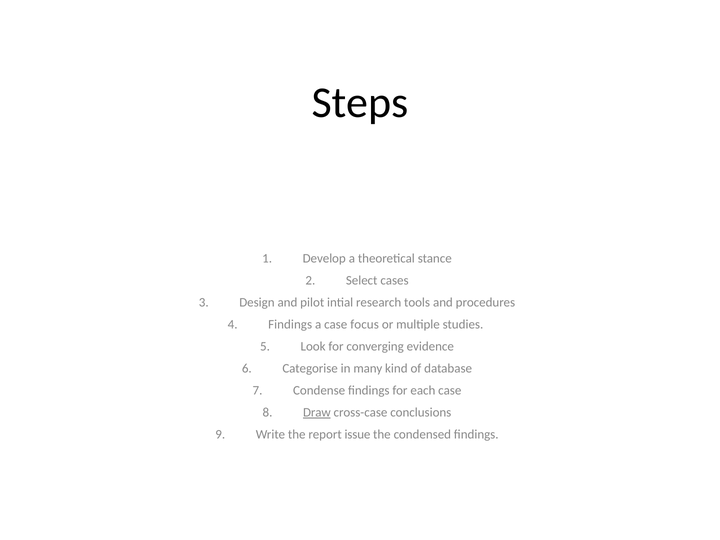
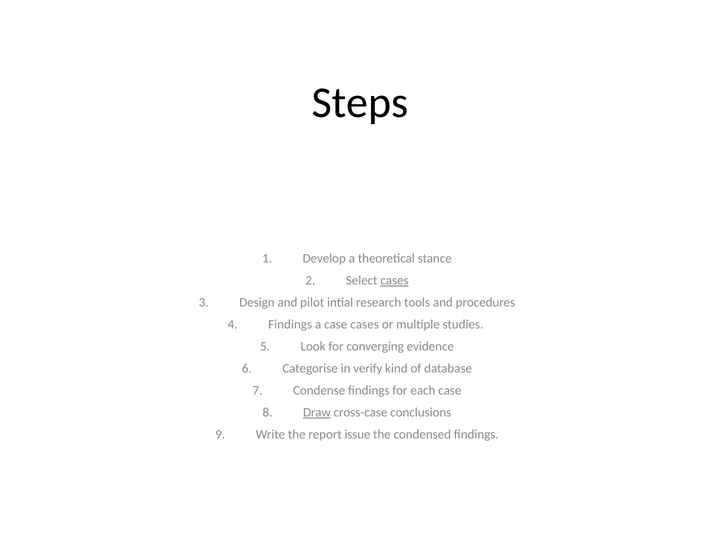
cases at (395, 280) underline: none -> present
case focus: focus -> cases
many: many -> verify
